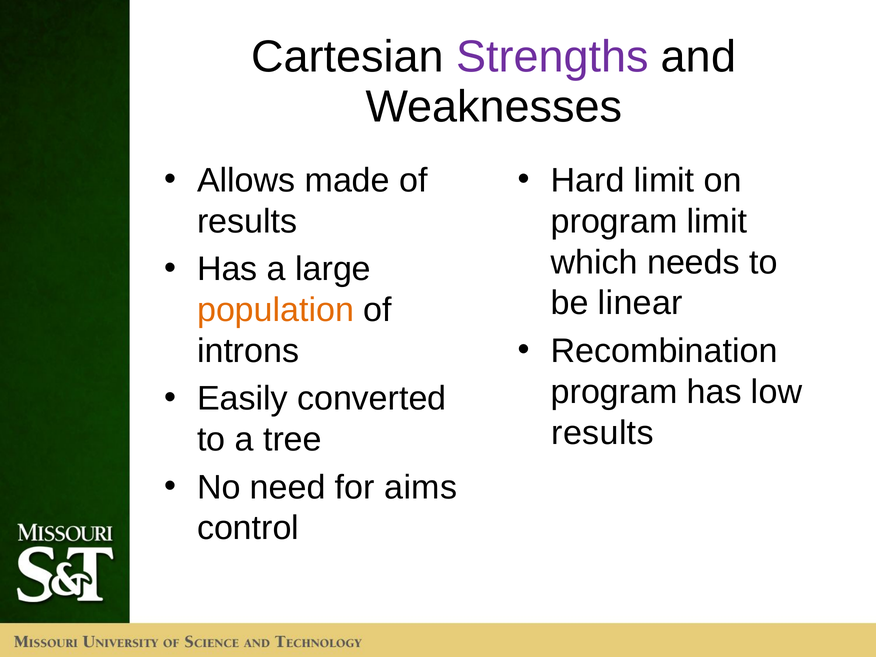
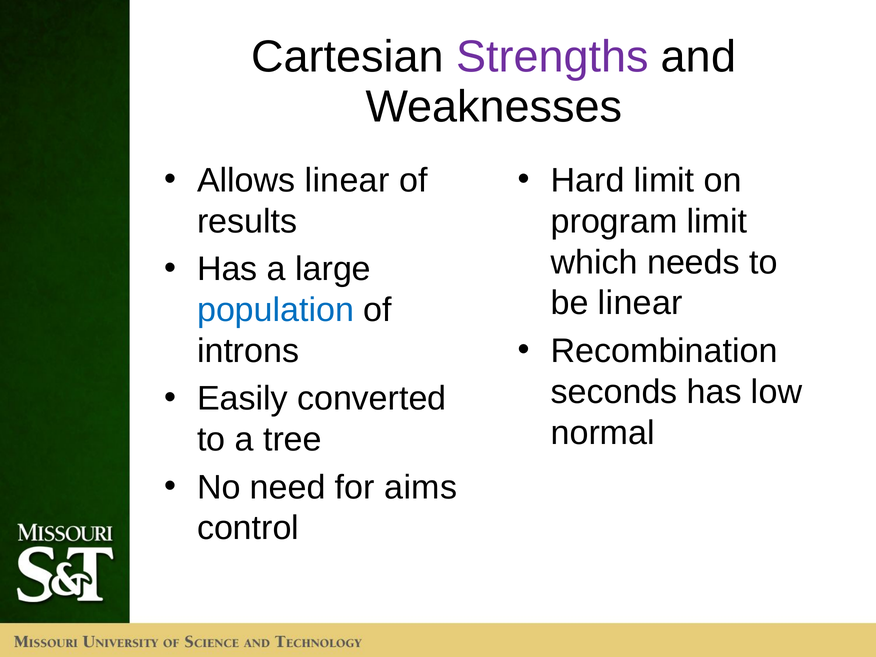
Allows made: made -> linear
population colour: orange -> blue
program at (614, 392): program -> seconds
results at (603, 433): results -> normal
